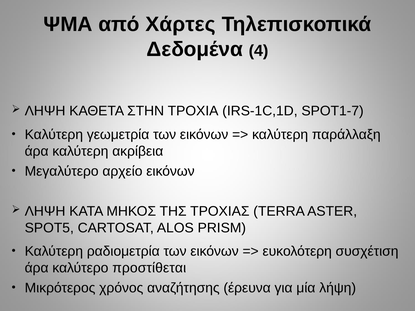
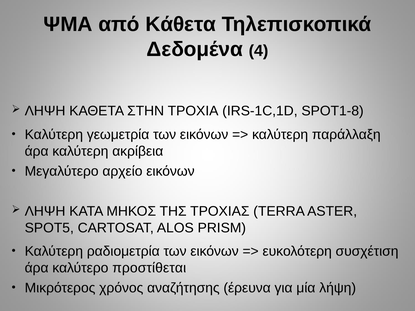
Χάρτες: Χάρτες -> Κάθετα
SPOT1-7: SPOT1-7 -> SPOT1-8
